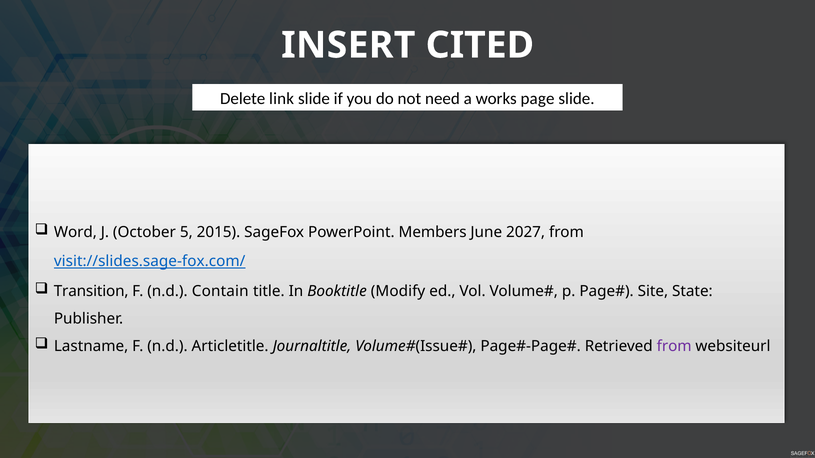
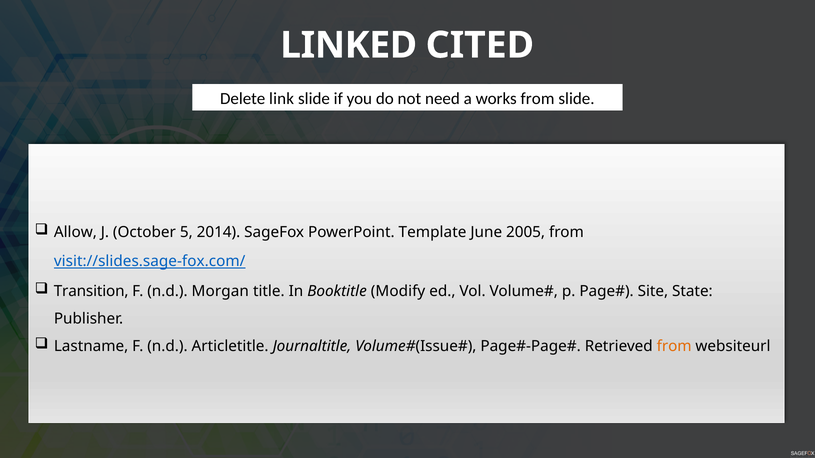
INSERT: INSERT -> LINKED
works page: page -> from
Word: Word -> Allow
2015: 2015 -> 2014
Members: Members -> Template
2027: 2027 -> 2005
Contain: Contain -> Morgan
from at (674, 346) colour: purple -> orange
